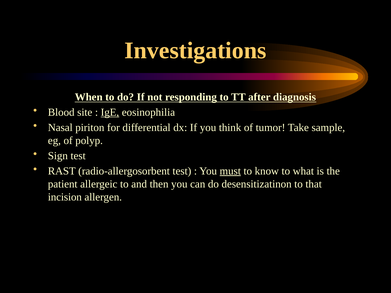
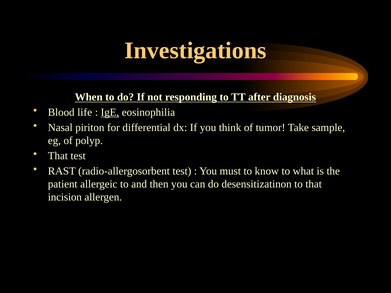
site: site -> life
Sign at (58, 156): Sign -> That
must underline: present -> none
